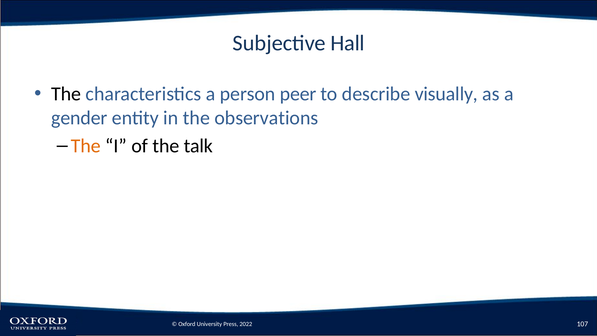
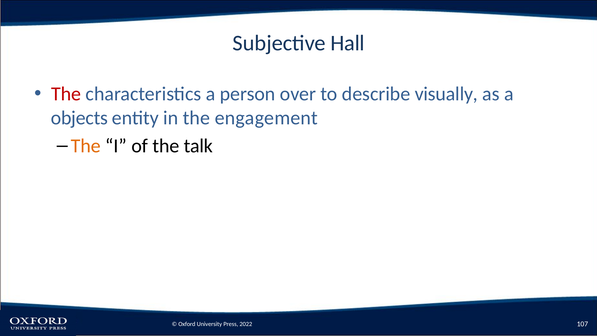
The at (66, 94) colour: black -> red
peer: peer -> over
gender: gender -> objects
observations: observations -> engagement
